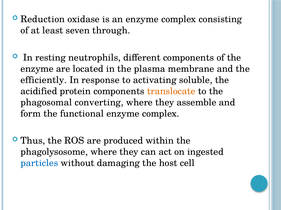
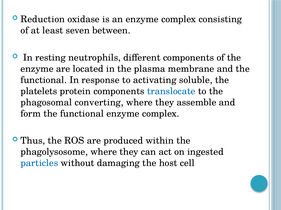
through: through -> between
efficiently at (44, 80): efficiently -> functional
acidified: acidified -> platelets
translocate colour: orange -> blue
